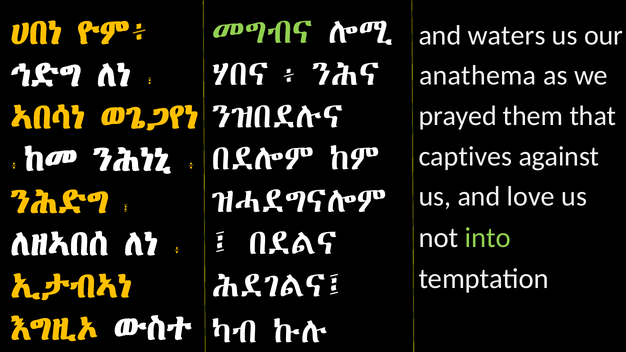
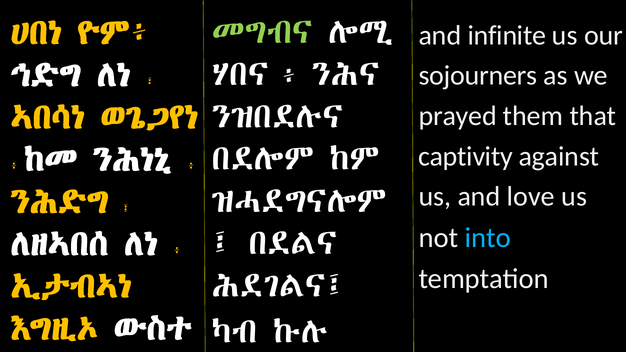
waters: waters -> infinite
anathema: anathema -> sojourners
captives: captives -> captivity
into colour: light green -> light blue
